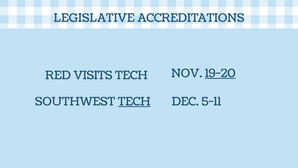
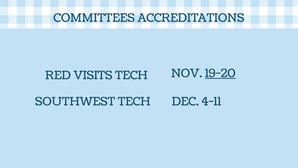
LEGISLATIVE: LEGISLATIVE -> COMMITTEES
TECH at (134, 101) underline: present -> none
5-11: 5-11 -> 4-11
